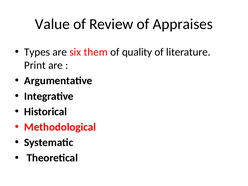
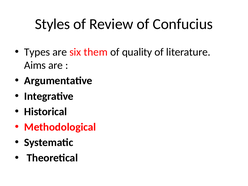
Value: Value -> Styles
Appraises: Appraises -> Confucius
Print: Print -> Aims
